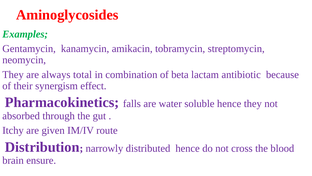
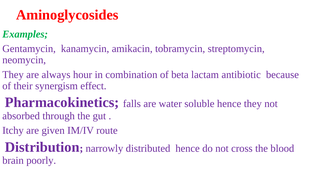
total: total -> hour
ensure: ensure -> poorly
